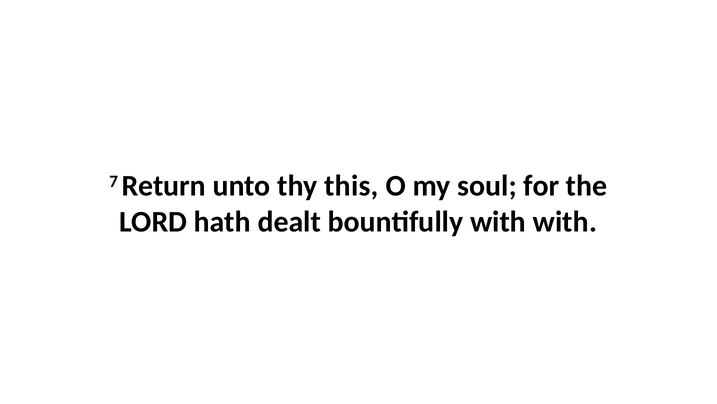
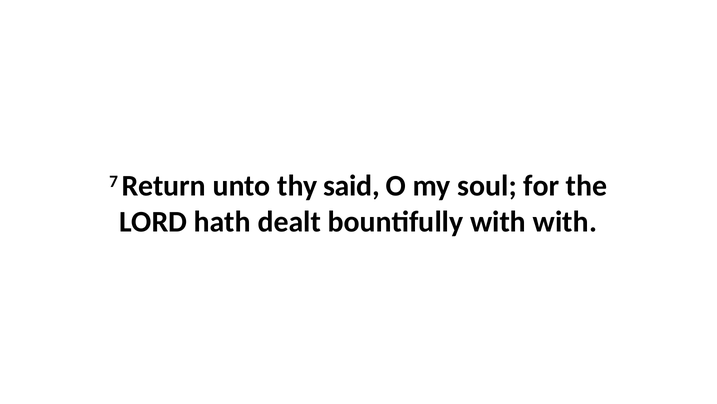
this: this -> said
